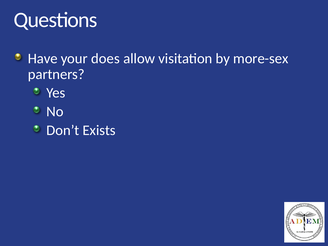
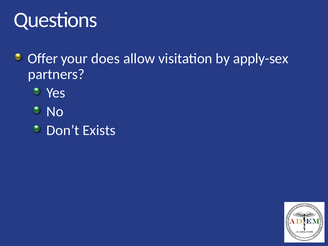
Have: Have -> Offer
more-sex: more-sex -> apply-sex
